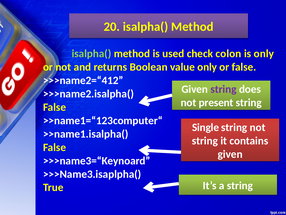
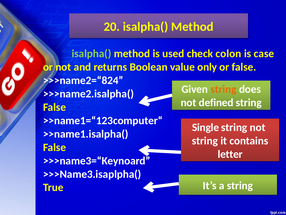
is only: only -> case
>>>name2=“412: >>>name2=“412 -> >>>name2=“824
string at (223, 89) colour: purple -> orange
present: present -> defined
given at (230, 154): given -> letter
